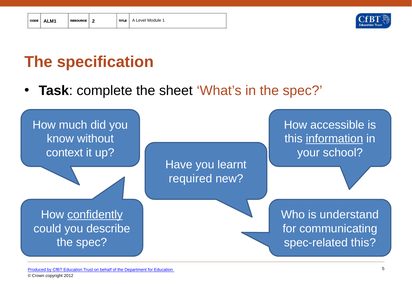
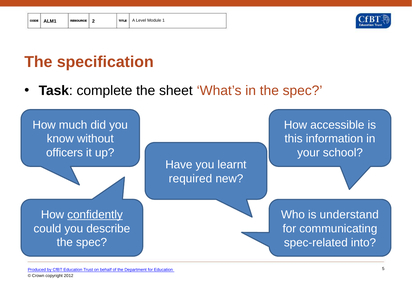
information underline: present -> none
context: context -> officers
spec-related this: this -> into
